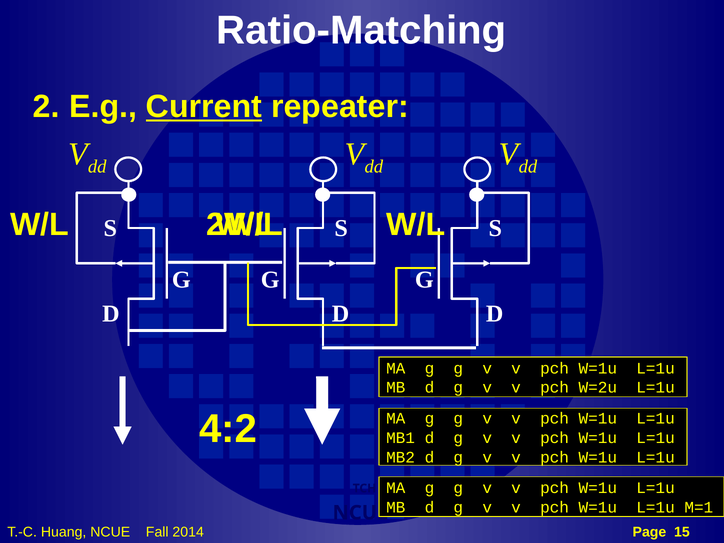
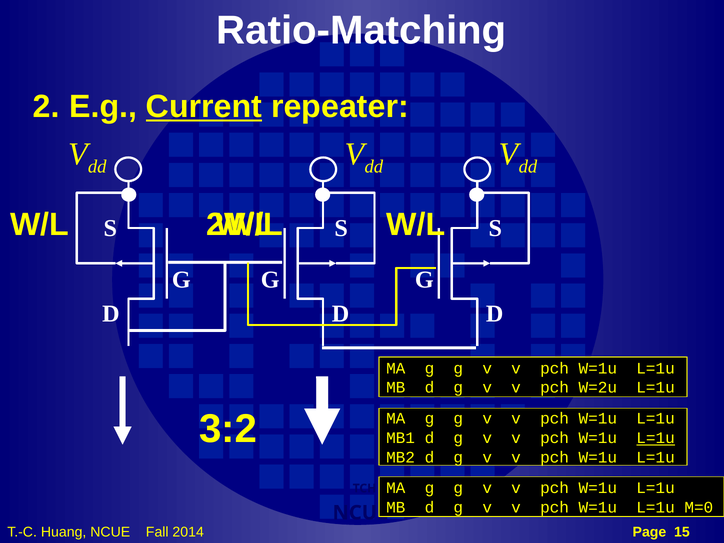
4:2: 4:2 -> 3:2
L=1u at (656, 438) underline: none -> present
M=1: M=1 -> M=0
